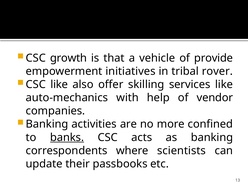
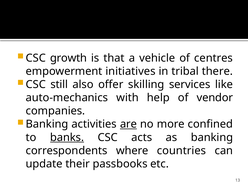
provide: provide -> centres
rover: rover -> there
CSC like: like -> still
are underline: none -> present
scientists: scientists -> countries
